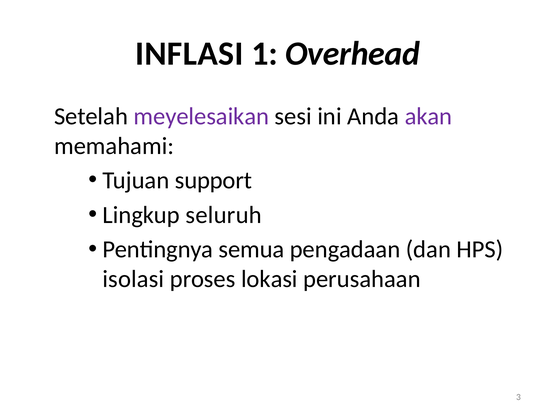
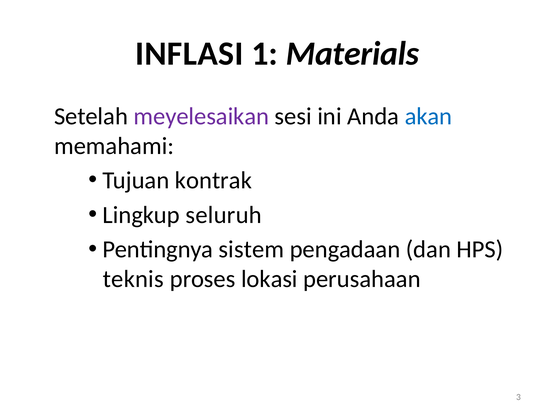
Overhead: Overhead -> Materials
akan colour: purple -> blue
support: support -> kontrak
semua: semua -> sistem
isolasi: isolasi -> teknis
